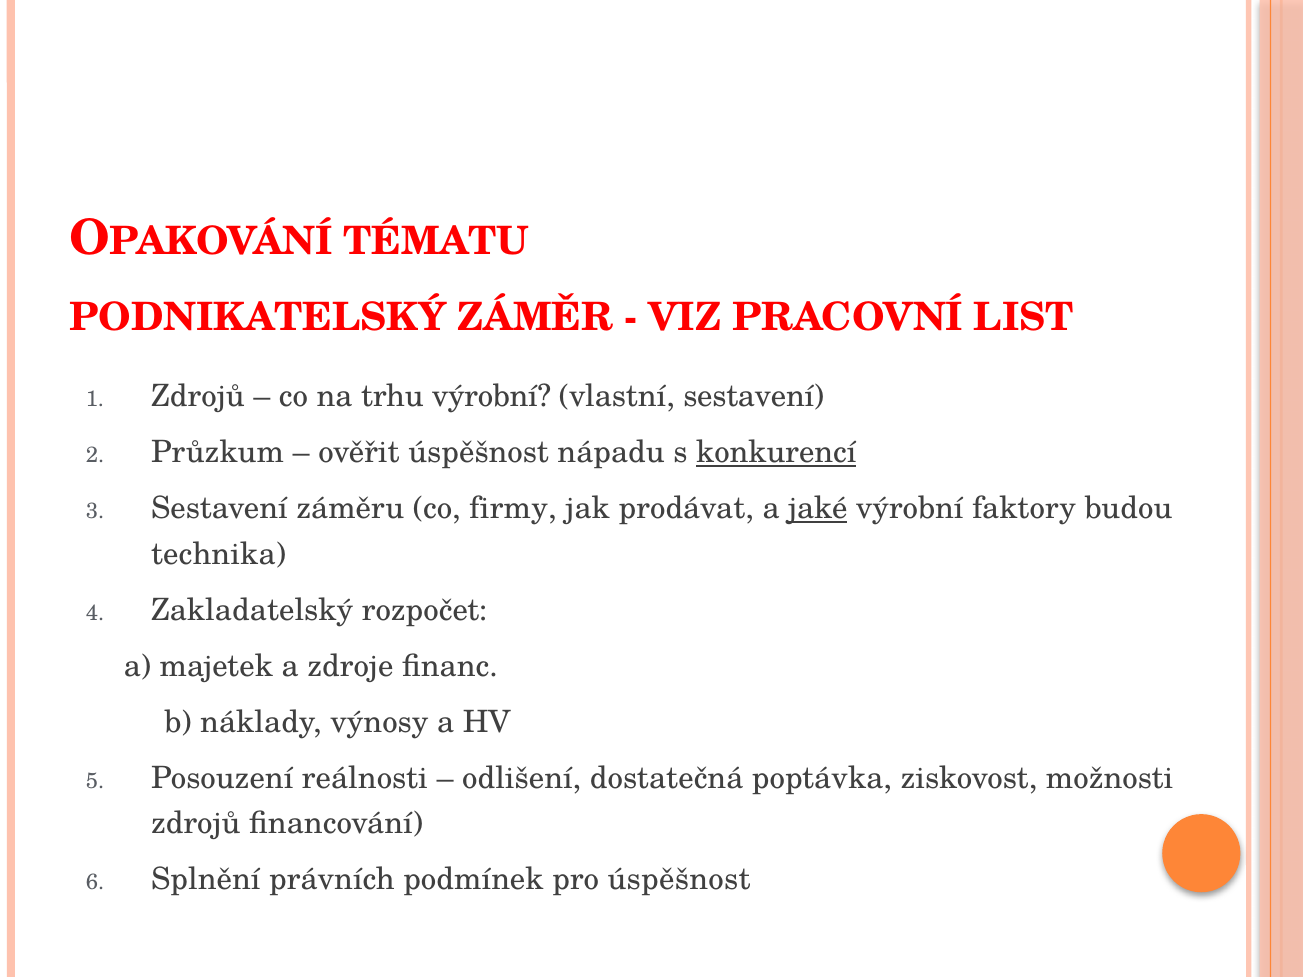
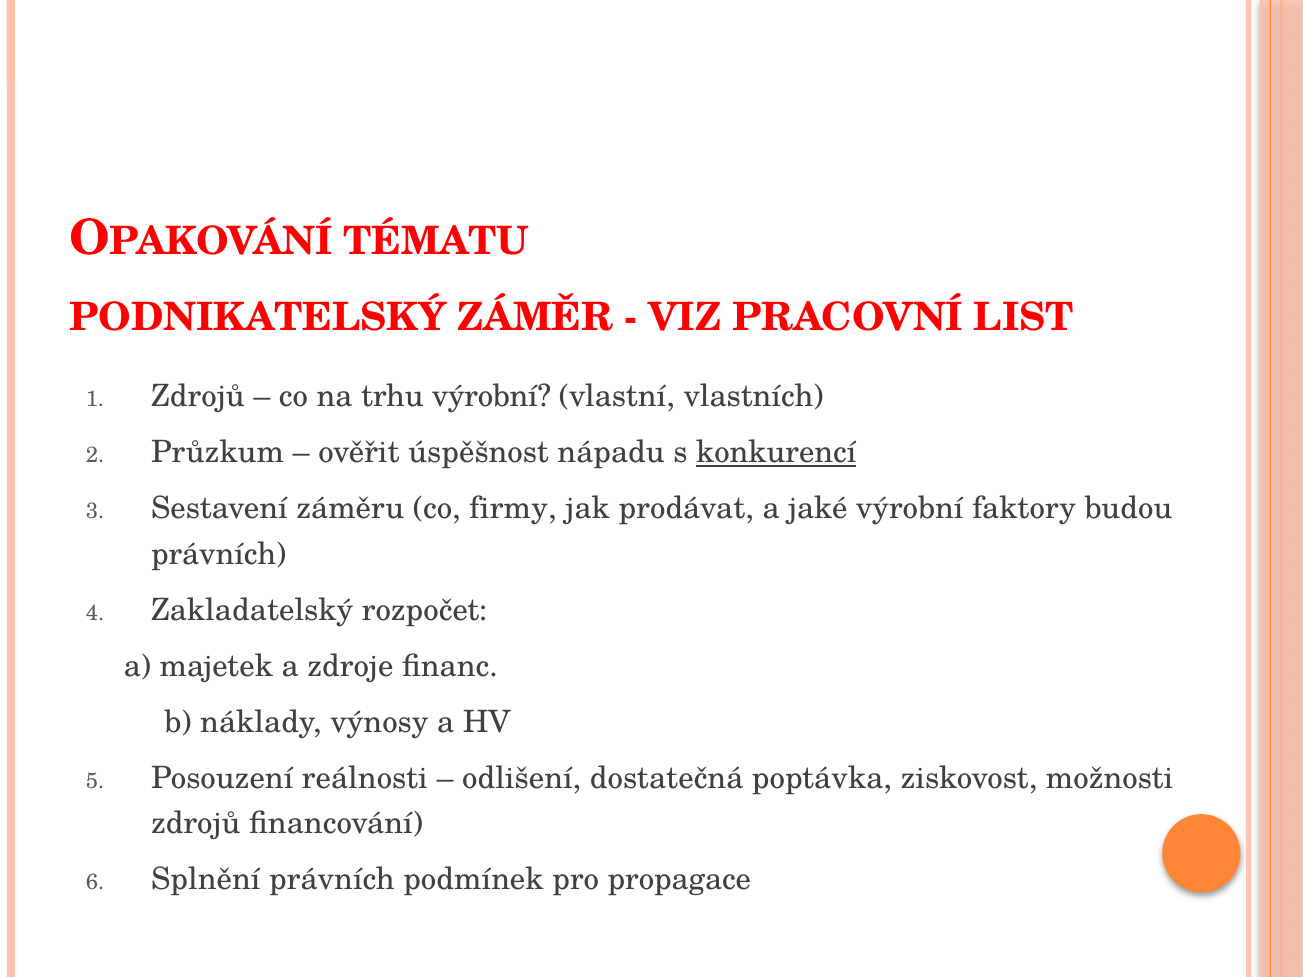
vlastní sestavení: sestavení -> vlastních
jaké underline: present -> none
technika at (219, 554): technika -> právních
pro úspěšnost: úspěšnost -> propagace
